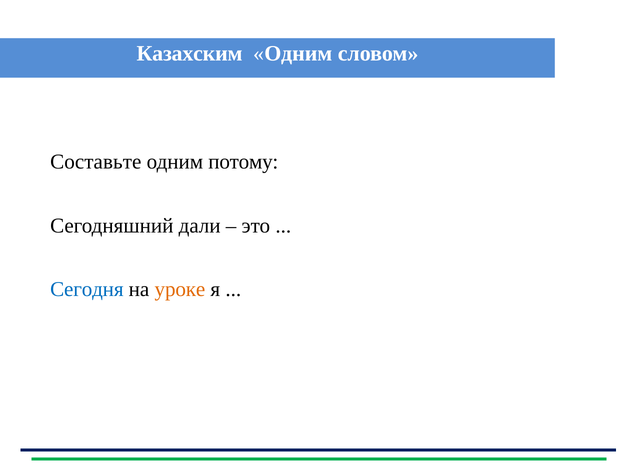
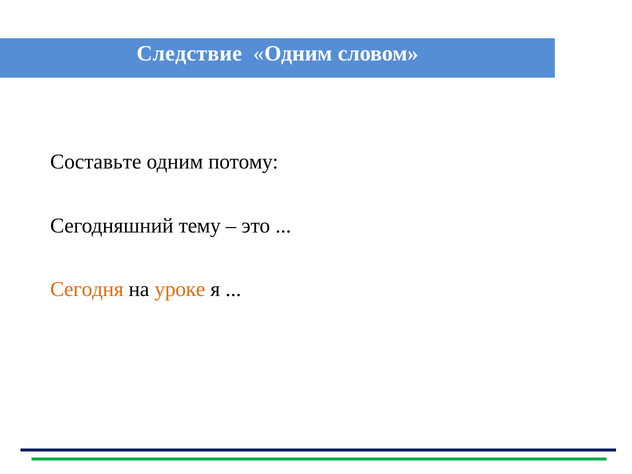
Казахским: Казахским -> Следствие
дали: дали -> тему
Сегодня colour: blue -> orange
